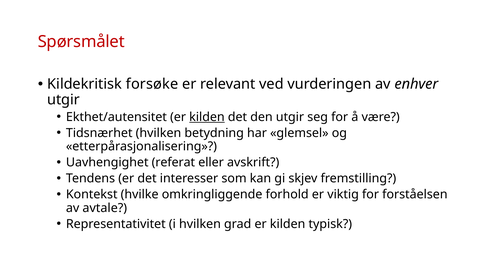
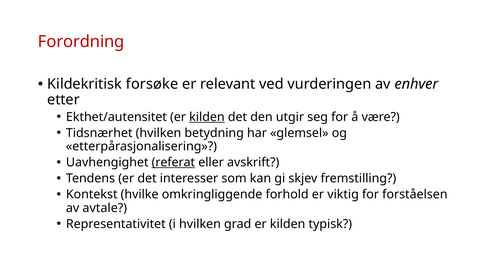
Spørsmålet: Spørsmålet -> Forordning
utgir at (64, 100): utgir -> etter
referat underline: none -> present
